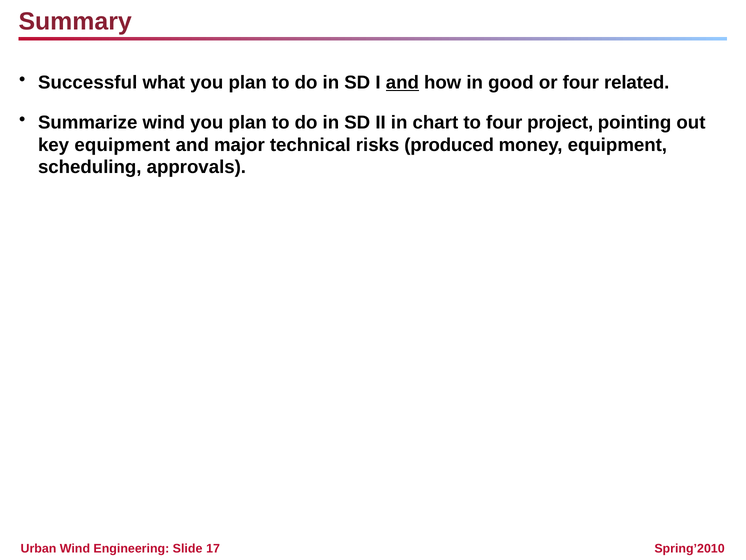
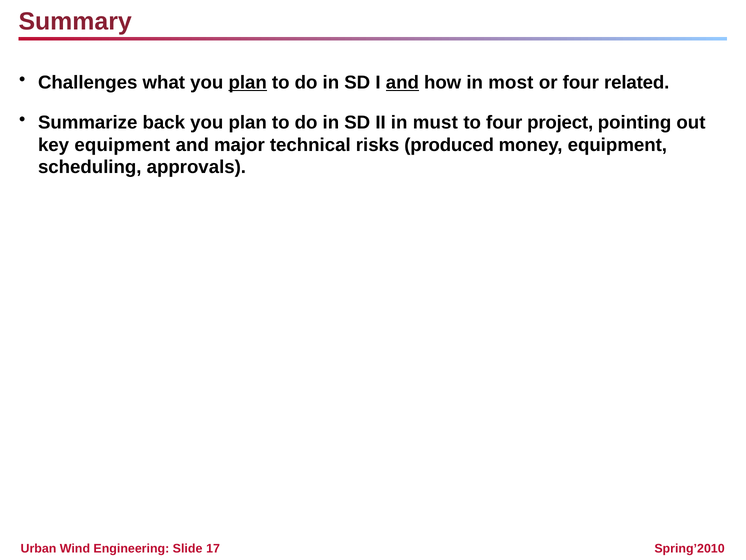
Successful: Successful -> Challenges
plan at (248, 82) underline: none -> present
good: good -> most
Summarize wind: wind -> back
chart: chart -> must
